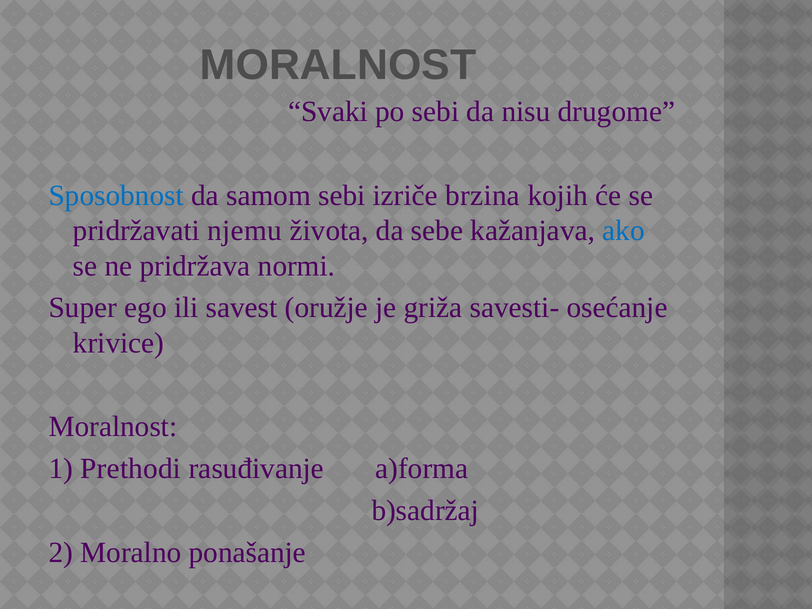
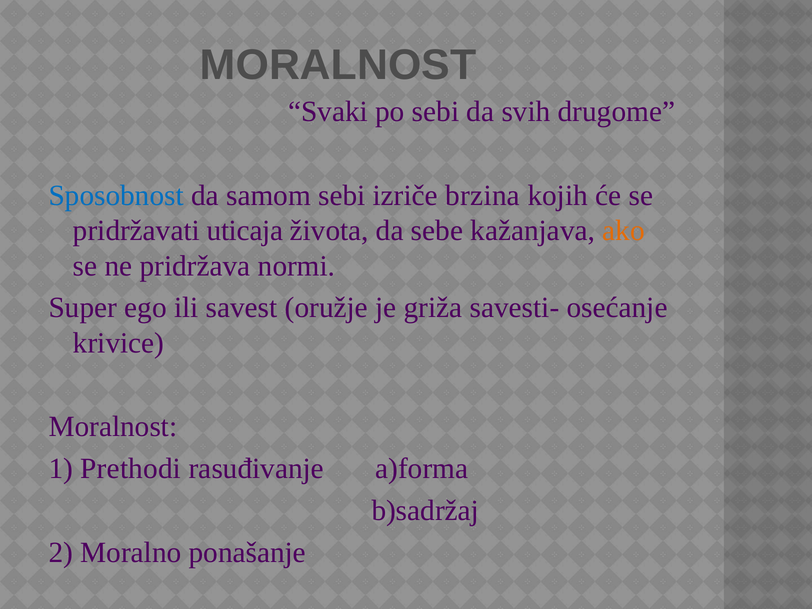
nisu: nisu -> svih
njemu: njemu -> uticaja
ako colour: blue -> orange
